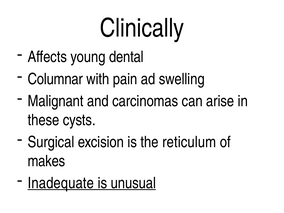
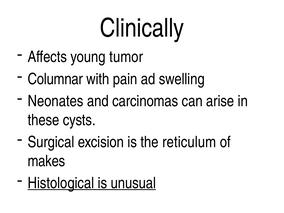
dental: dental -> tumor
Malignant: Malignant -> Neonates
Inadequate: Inadequate -> Histological
